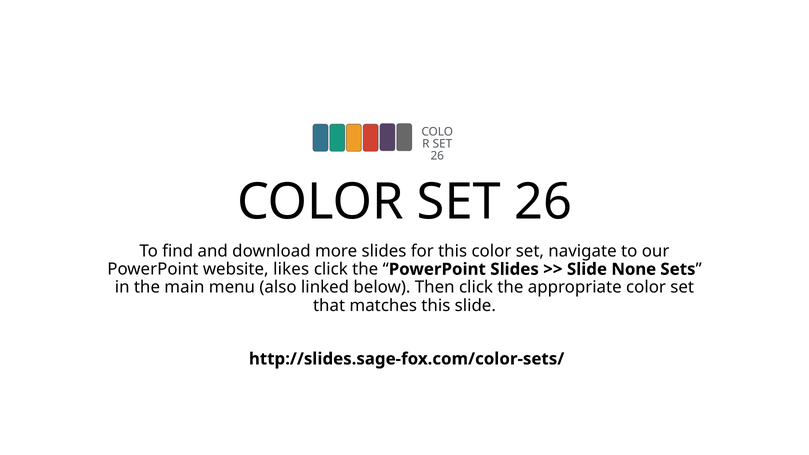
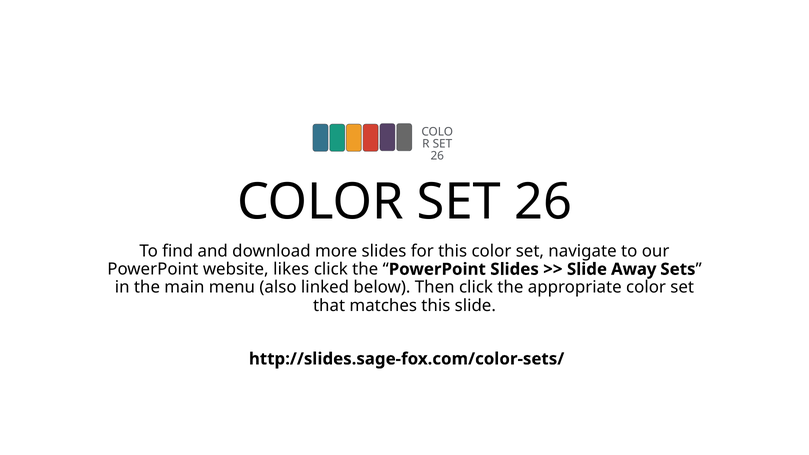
None: None -> Away
